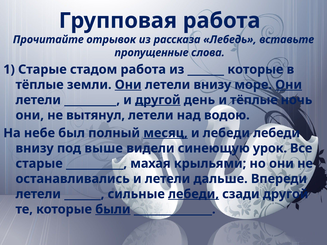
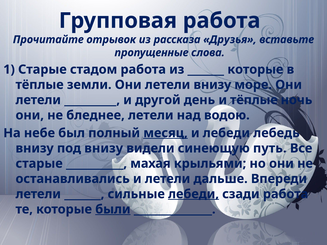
Лебедь: Лебедь -> Друзья
Они at (128, 85) underline: present -> none
Они at (289, 85) underline: present -> none
другой at (158, 100) underline: present -> none
вытянул: вытянул -> бледнее
лебеди лебеди: лебеди -> лебедь
под выше: выше -> внизу
урок: урок -> путь
сзади другой: другой -> работа
